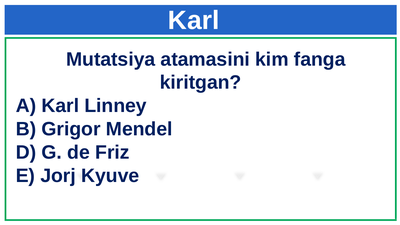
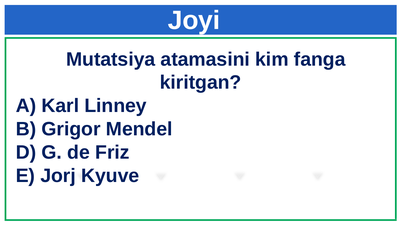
Karl at (194, 20): Karl -> Joyi
